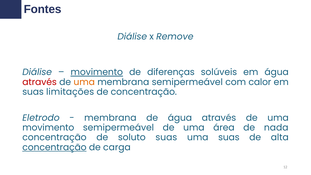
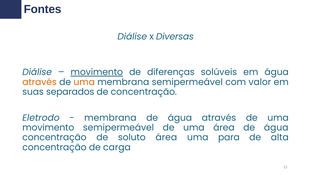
Remove: Remove -> Diversas
através at (40, 82) colour: red -> orange
calor: calor -> valor
limitações: limitações -> separados
área de nada: nada -> água
soluto suas: suas -> área
uma suas: suas -> para
concentração at (54, 147) underline: present -> none
